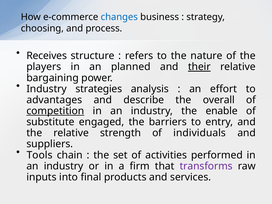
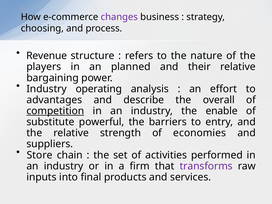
changes colour: blue -> purple
Receives: Receives -> Revenue
their underline: present -> none
strategies: strategies -> operating
engaged: engaged -> powerful
individuals: individuals -> economies
Tools: Tools -> Store
